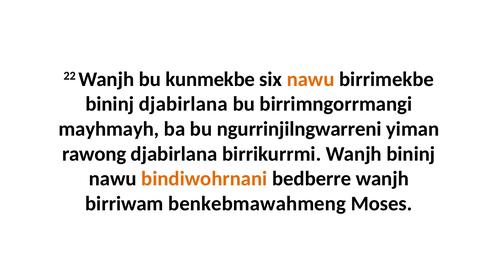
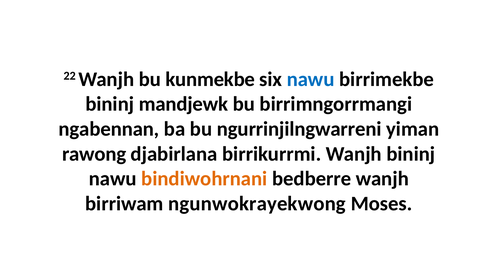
nawu at (311, 79) colour: orange -> blue
bininj djabirlana: djabirlana -> mandjewk
mayhmayh: mayhmayh -> ngabennan
benkebmawahmeng: benkebmawahmeng -> ngunwokrayekwong
